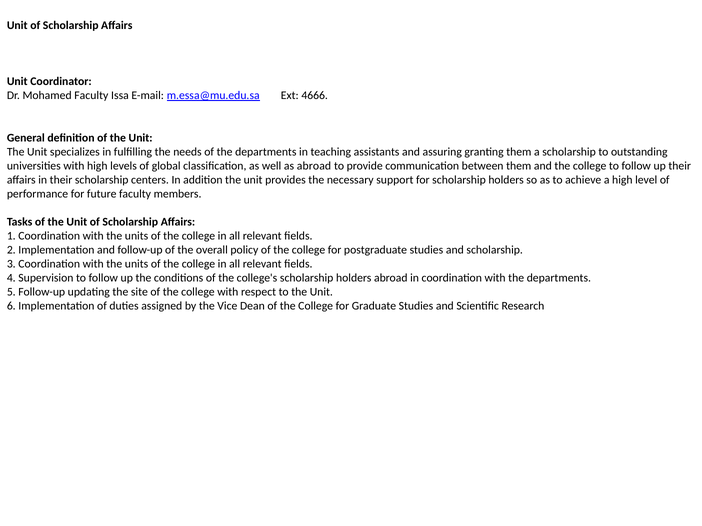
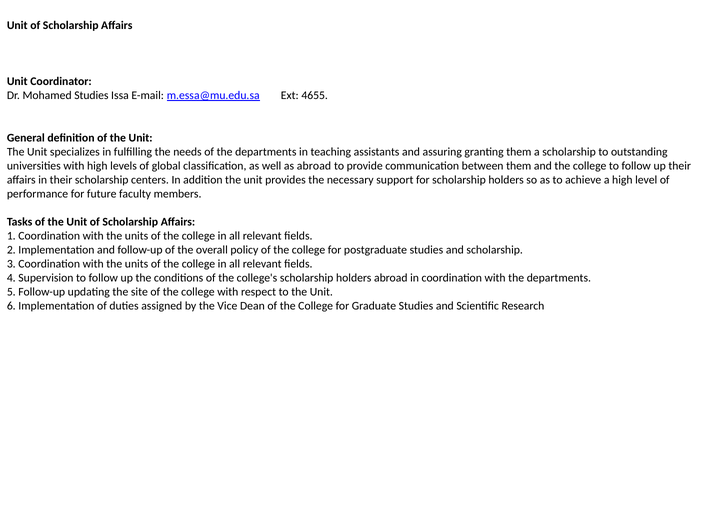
Mohamed Faculty: Faculty -> Studies
4666: 4666 -> 4655
